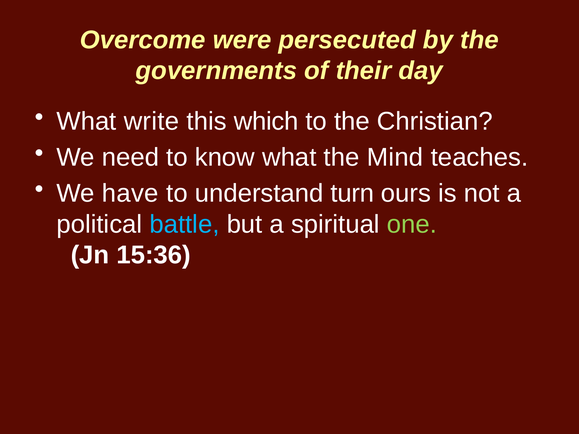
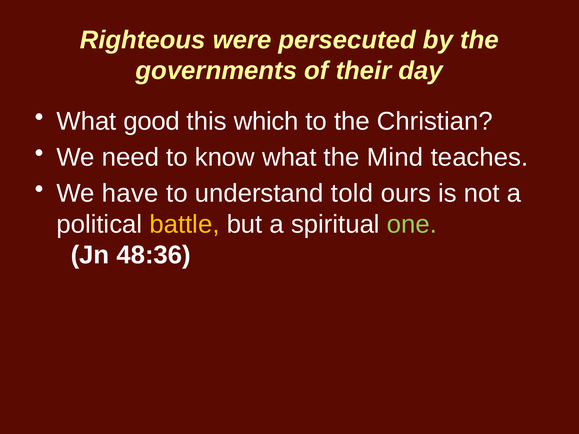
Overcome: Overcome -> Righteous
write: write -> good
turn: turn -> told
battle colour: light blue -> yellow
15:36: 15:36 -> 48:36
